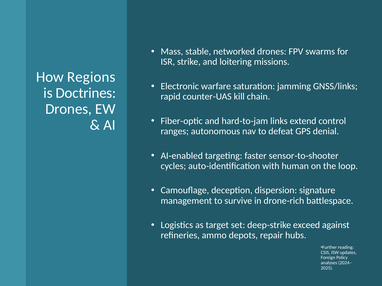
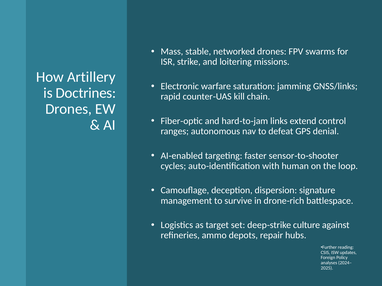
Regions: Regions -> Artillery
exceed: exceed -> culture
